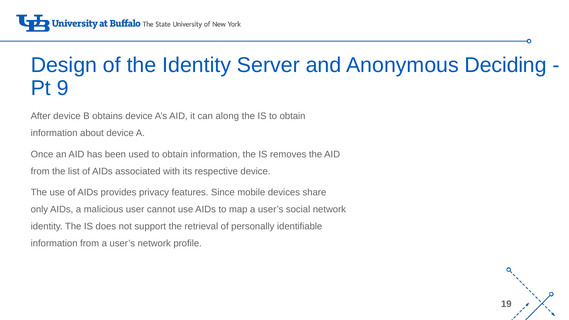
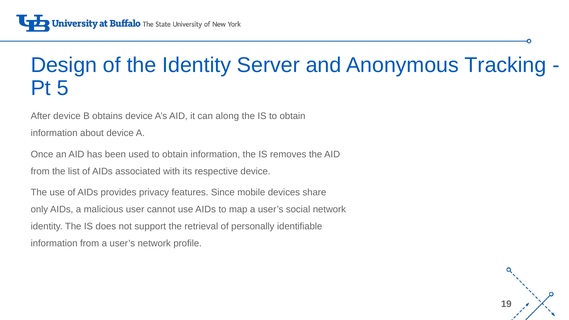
Deciding: Deciding -> Tracking
9: 9 -> 5
